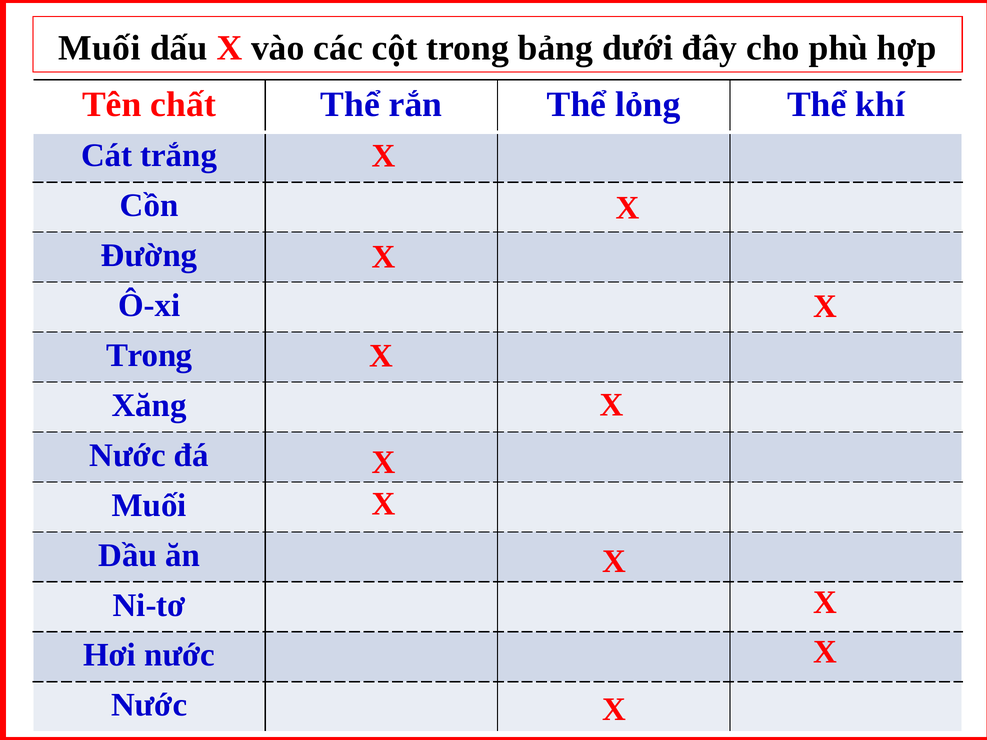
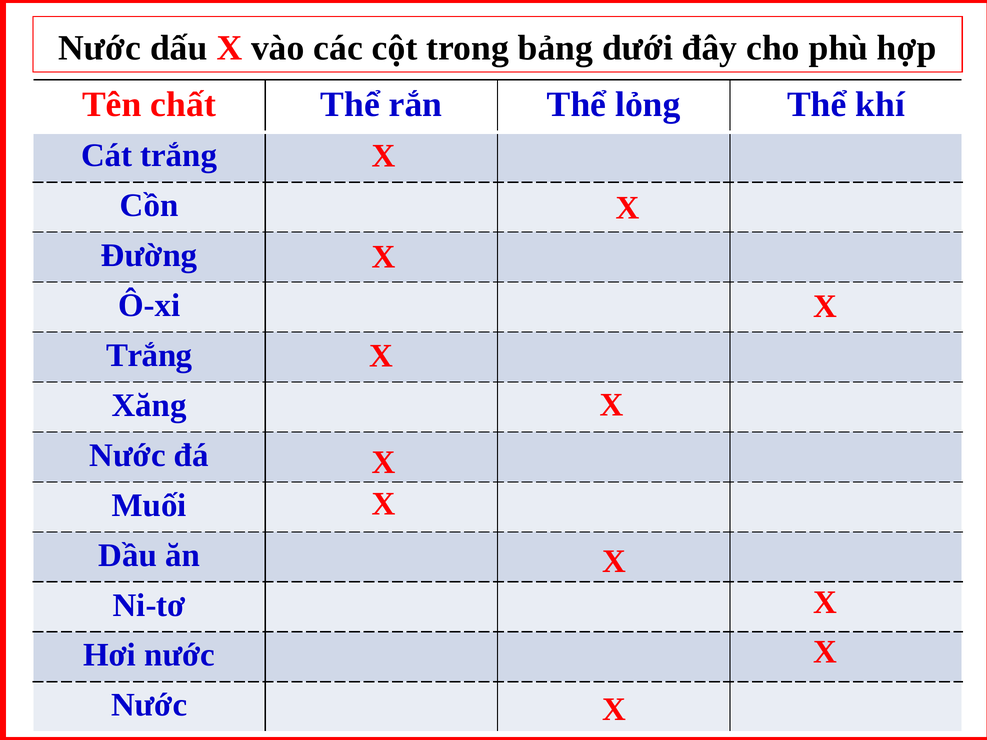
Muối at (99, 48): Muối -> Nước
Trong at (149, 355): Trong -> Trắng
